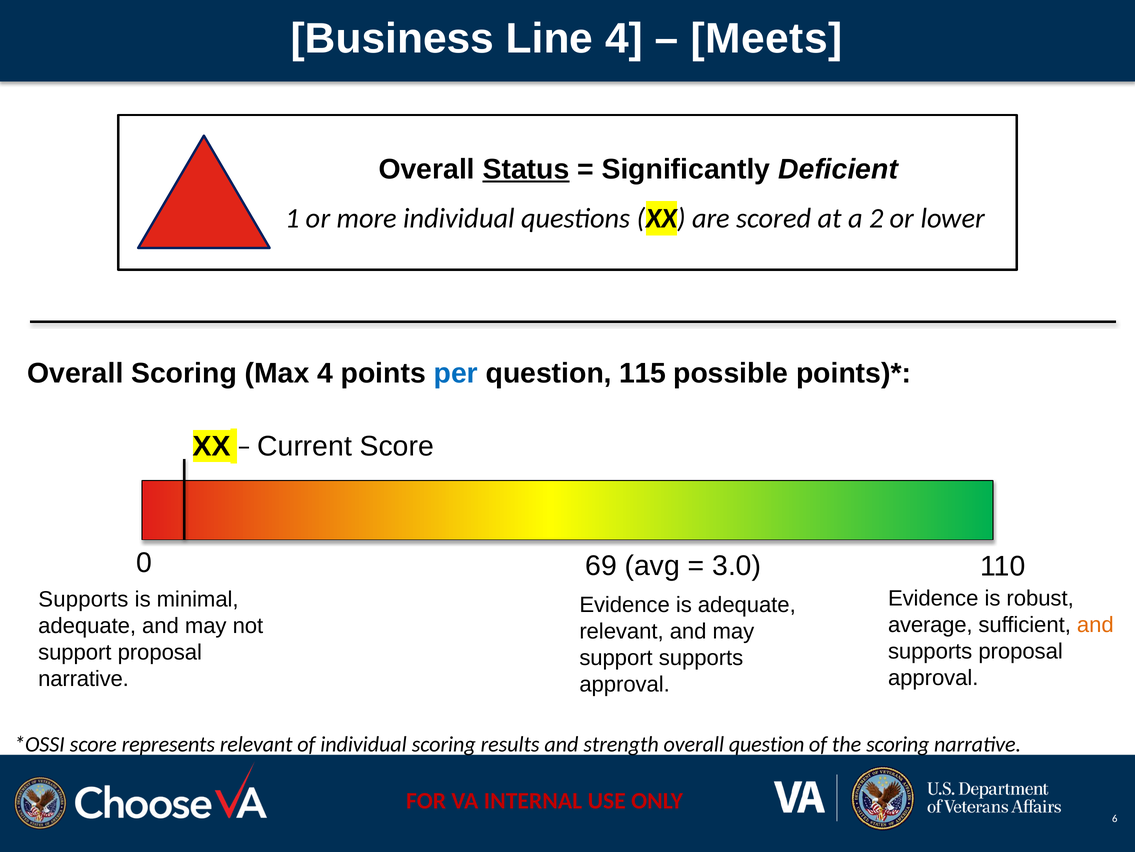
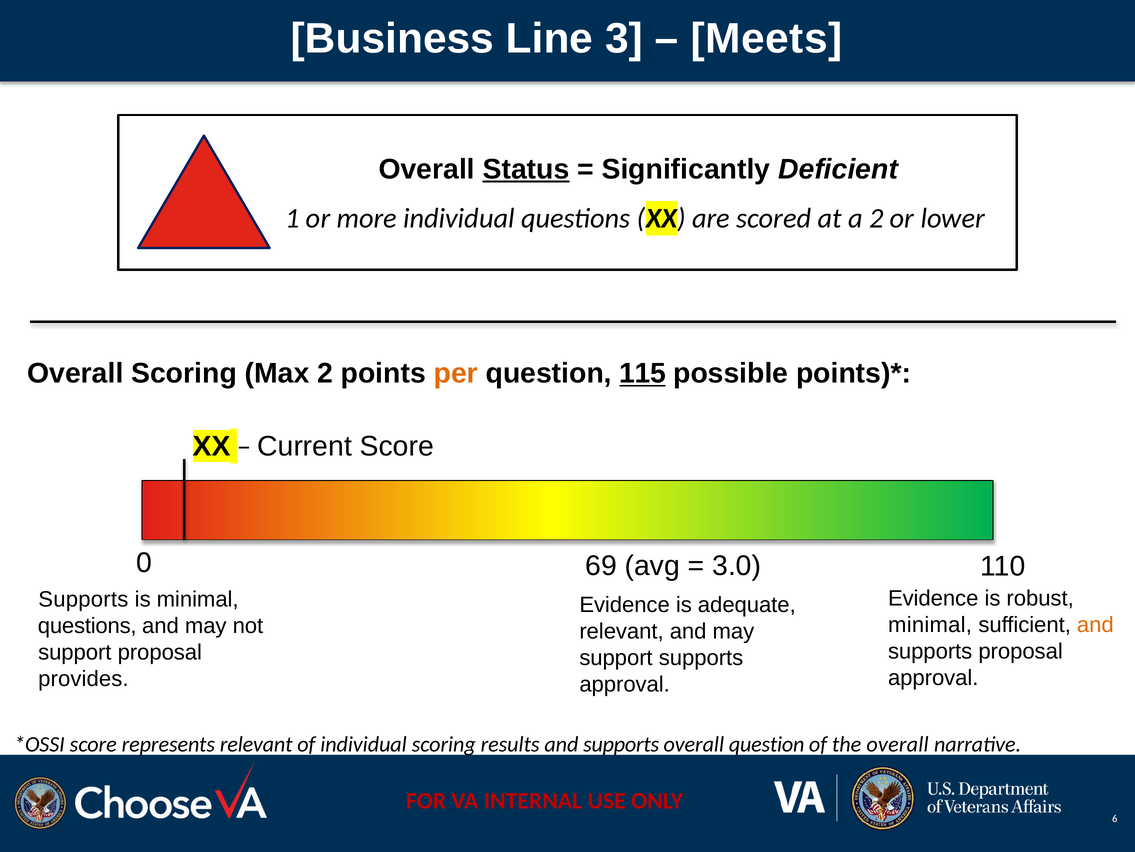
Line 4: 4 -> 3
Max 4: 4 -> 2
per colour: blue -> orange
115 underline: none -> present
average at (930, 625): average -> minimal
adequate at (87, 626): adequate -> questions
narrative at (84, 678): narrative -> provides
results and strength: strength -> supports
the scoring: scoring -> overall
